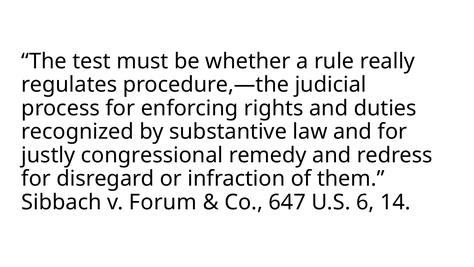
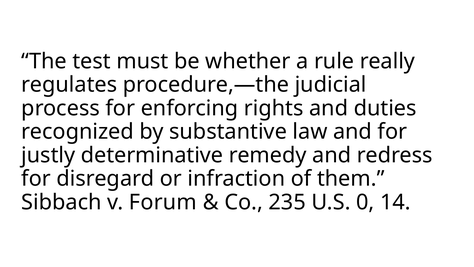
congressional: congressional -> determinative
647: 647 -> 235
6: 6 -> 0
